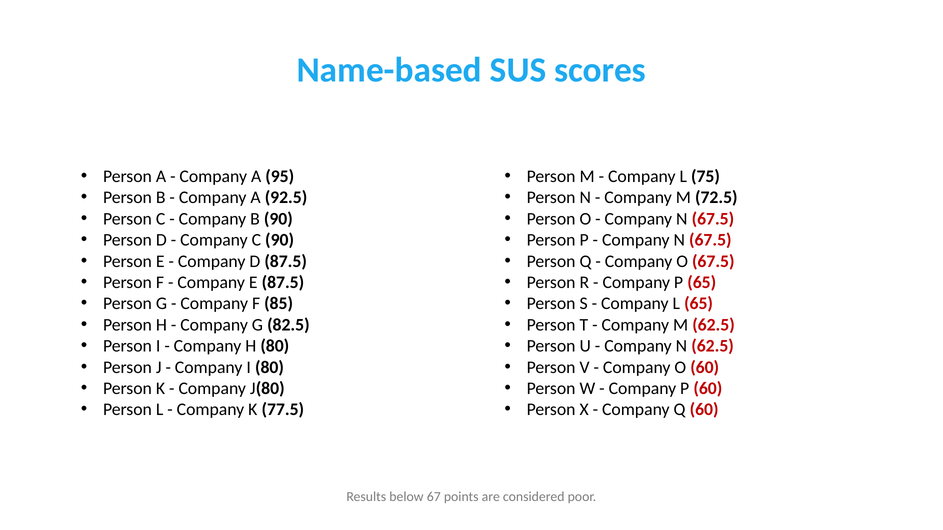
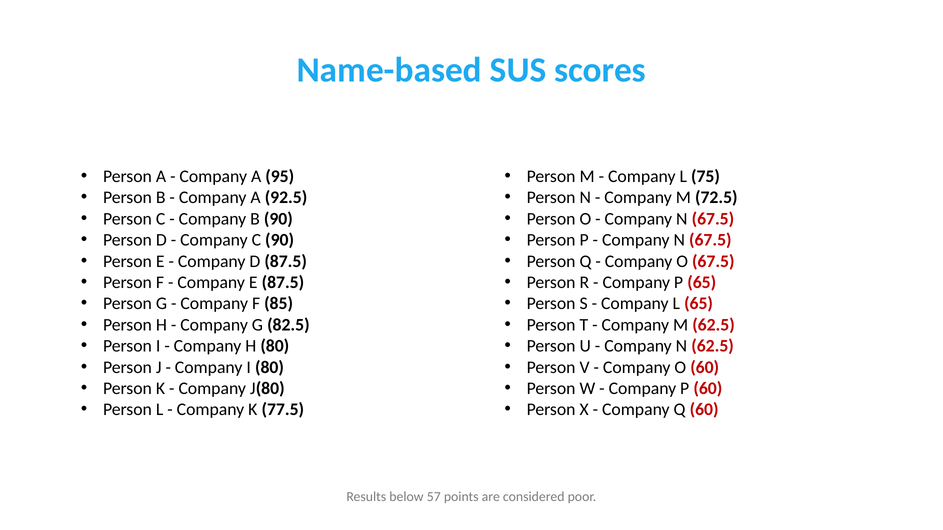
67: 67 -> 57
